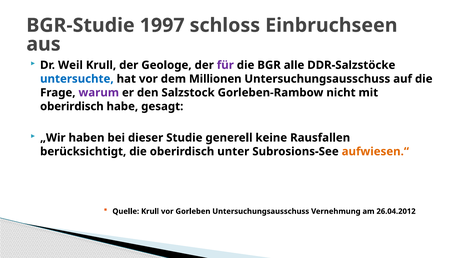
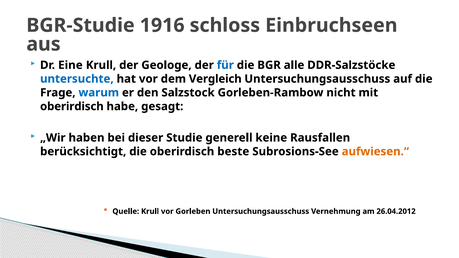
1997: 1997 -> 1916
Weil: Weil -> Eine
für colour: purple -> blue
Millionen: Millionen -> Vergleich
warum colour: purple -> blue
unter: unter -> beste
